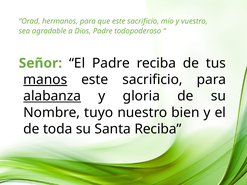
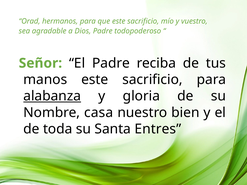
manos underline: present -> none
tuyo: tuyo -> casa
Santa Reciba: Reciba -> Entres
